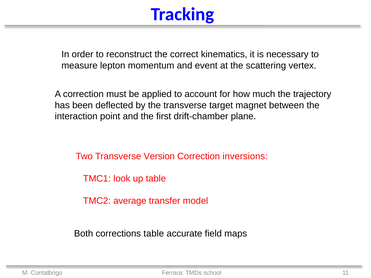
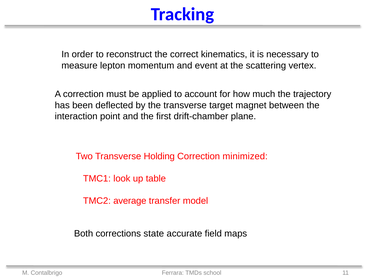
Version: Version -> Holding
inversions: inversions -> minimized
corrections table: table -> state
